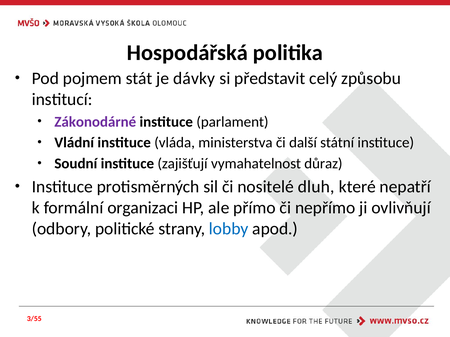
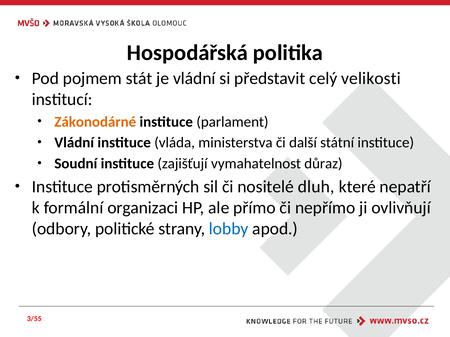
je dávky: dávky -> vládní
způsobu: způsobu -> velikosti
Zákonodárné colour: purple -> orange
